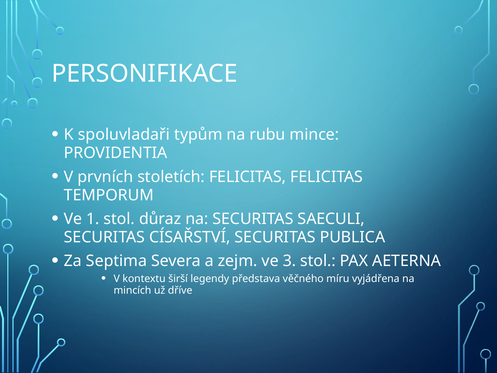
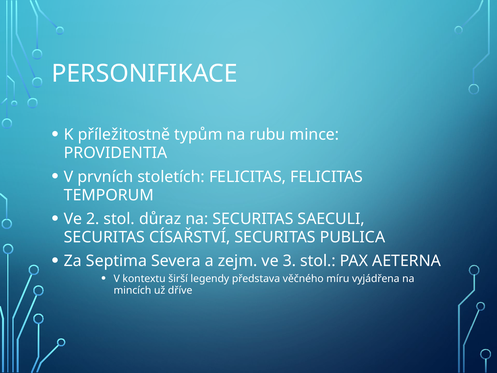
spoluvladaři: spoluvladaři -> příležitostně
1: 1 -> 2
